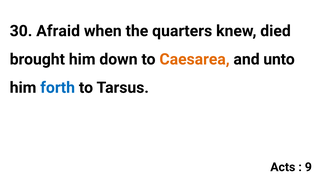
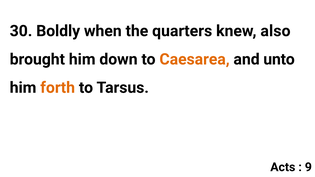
Afraid: Afraid -> Boldly
died: died -> also
forth colour: blue -> orange
